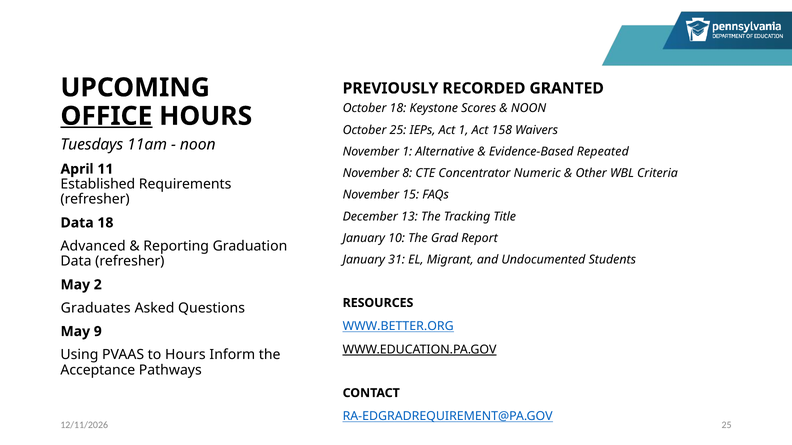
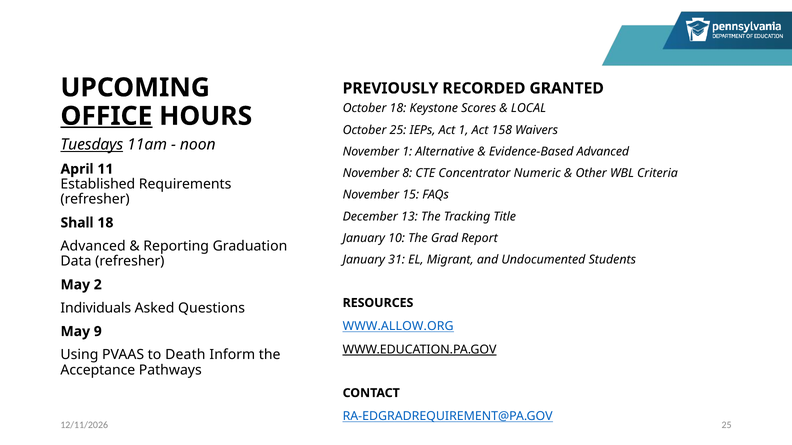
NOON at (529, 109): NOON -> LOCAL
Tuesdays underline: none -> present
Evidence-Based Repeated: Repeated -> Advanced
Data at (77, 223): Data -> Shall
Graduates: Graduates -> Individuals
WWW.BETTER.ORG: WWW.BETTER.ORG -> WWW.ALLOW.ORG
to Hours: Hours -> Death
